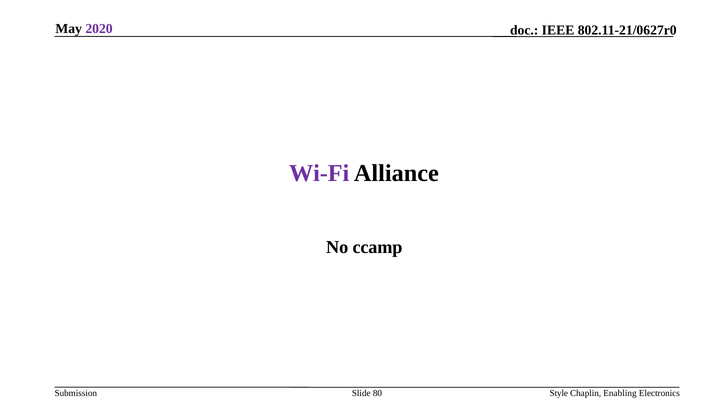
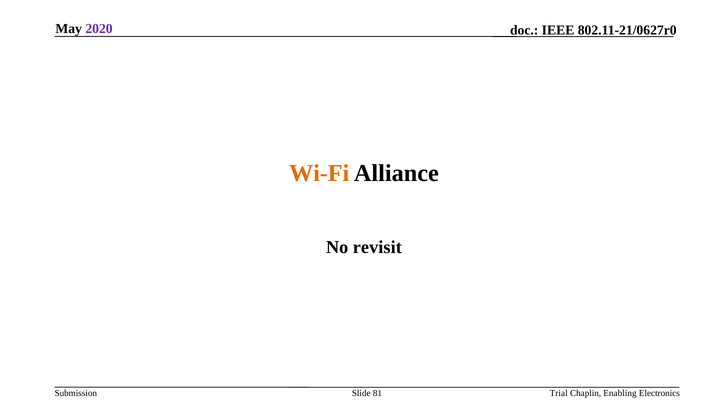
Wi-Fi colour: purple -> orange
ccamp: ccamp -> revisit
80: 80 -> 81
Style: Style -> Trial
